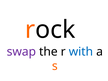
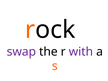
with colour: blue -> purple
